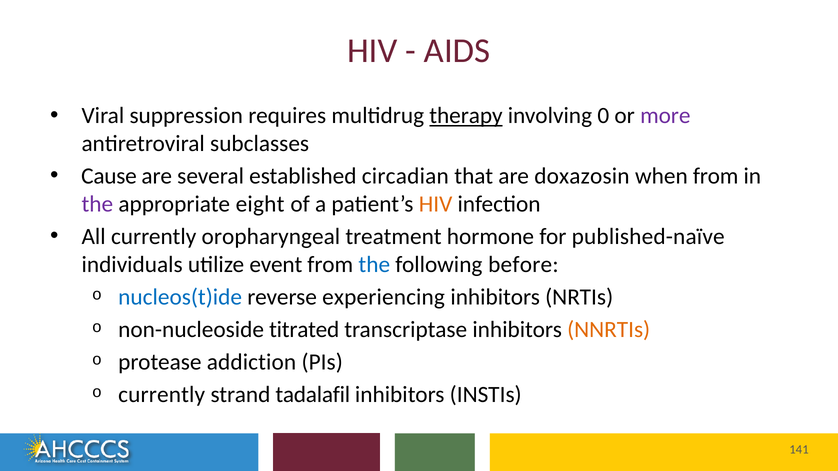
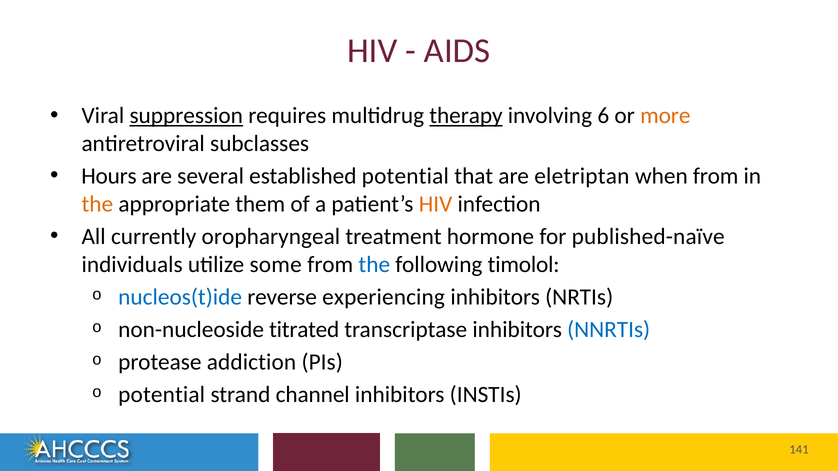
suppression underline: none -> present
0: 0 -> 6
more colour: purple -> orange
Cause: Cause -> Hours
established circadian: circadian -> potential
doxazosin: doxazosin -> eletriptan
the at (97, 204) colour: purple -> orange
eight: eight -> them
event: event -> some
before: before -> timolol
NNRTIs colour: orange -> blue
currently at (162, 395): currently -> potential
tadalafil: tadalafil -> channel
